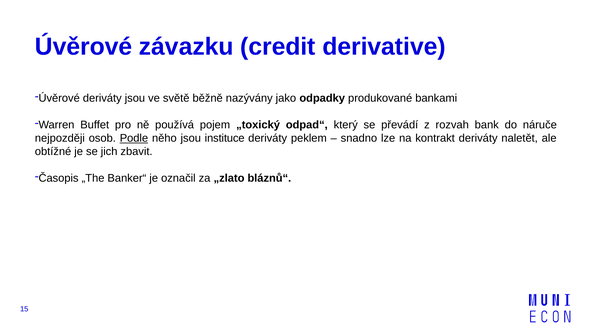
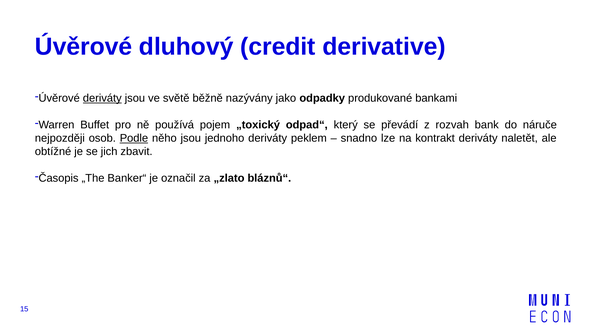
závazku: závazku -> dluhový
deriváty at (102, 98) underline: none -> present
instituce: instituce -> jednoho
